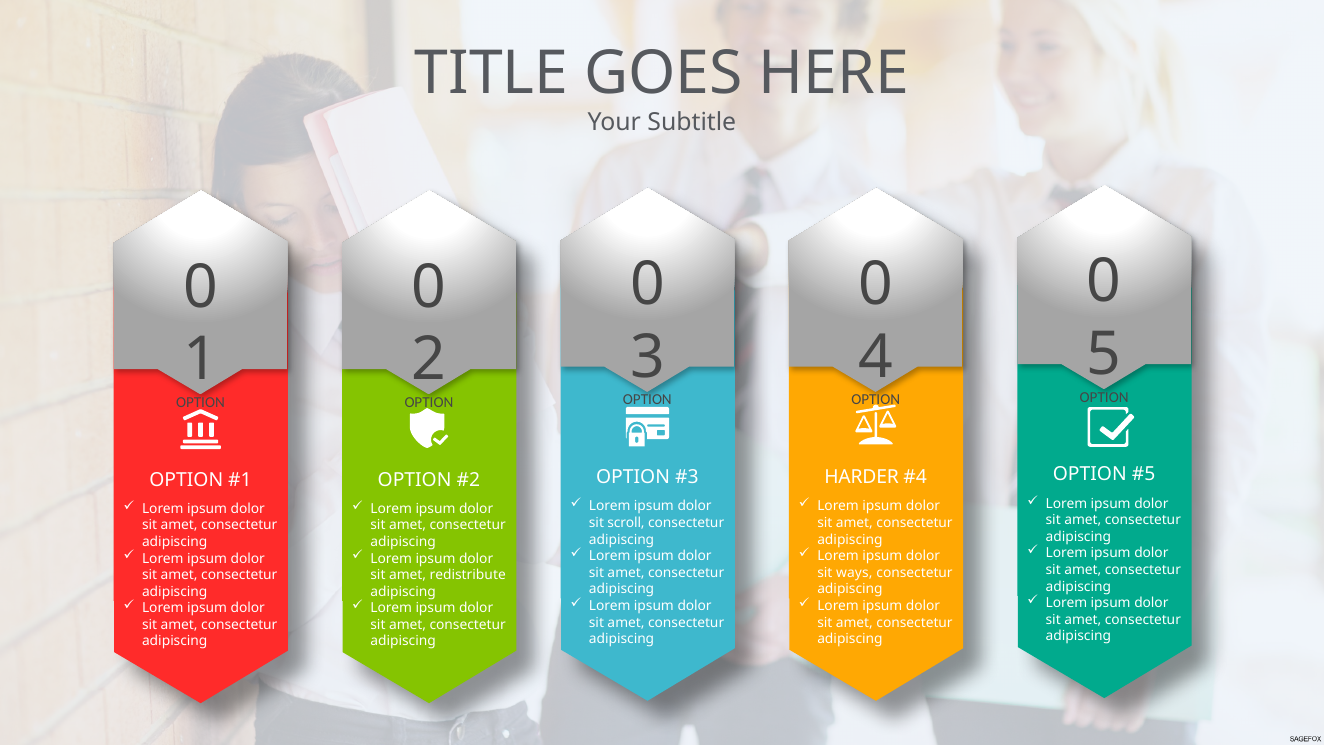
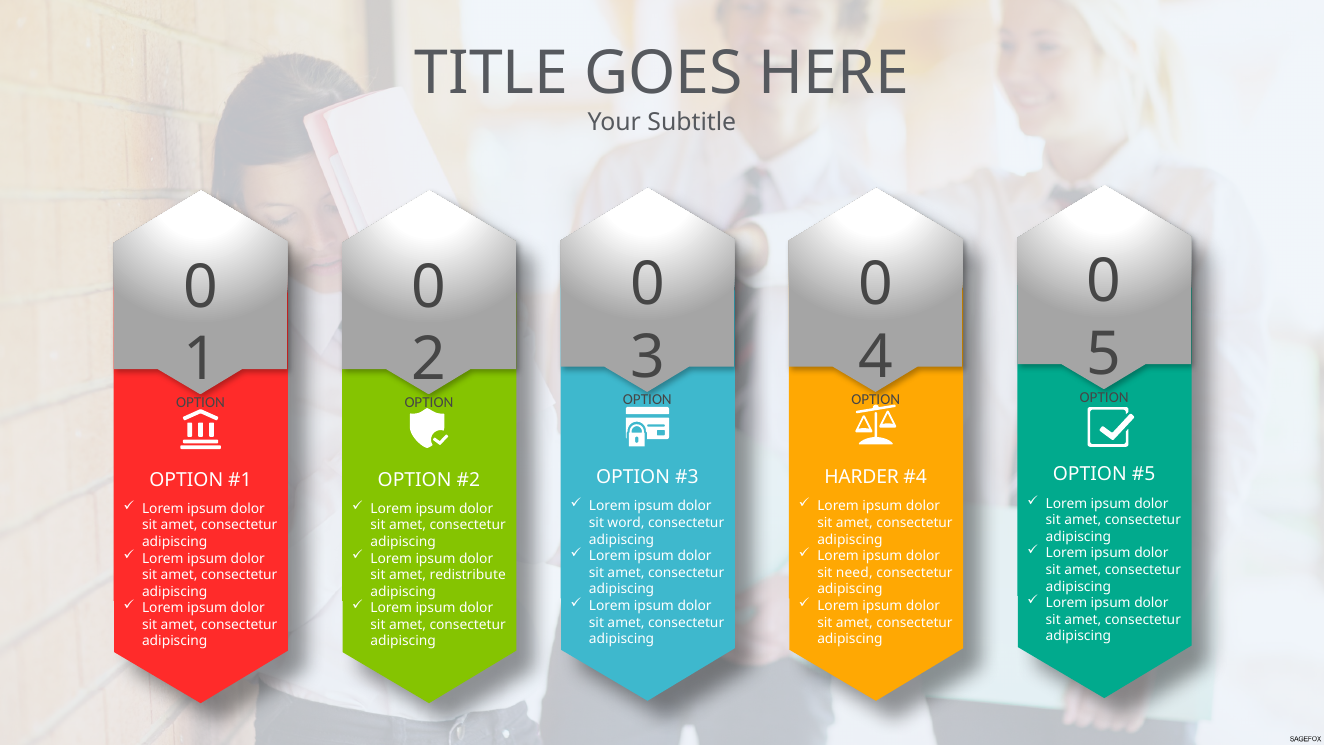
scroll: scroll -> word
ways: ways -> need
